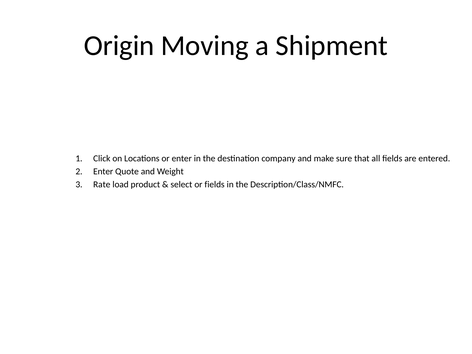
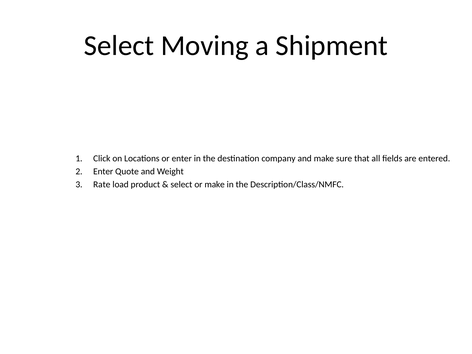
Origin at (119, 46): Origin -> Select
or fields: fields -> make
